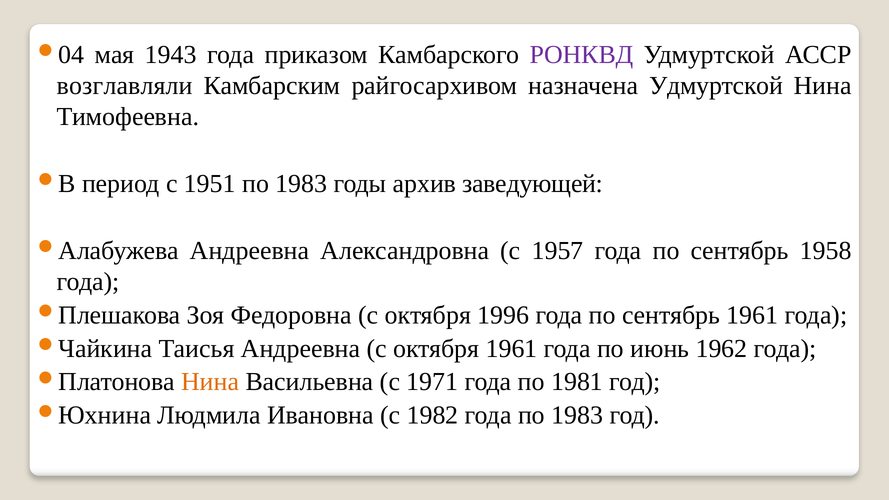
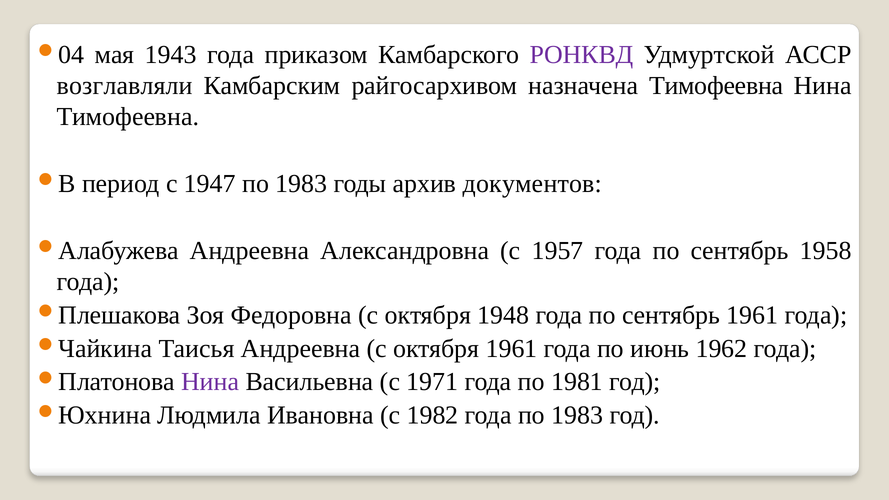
назначена Удмуртской: Удмуртской -> Тимофеевна
1951: 1951 -> 1947
заведующей: заведующей -> документов
1996: 1996 -> 1948
Нина at (210, 382) colour: orange -> purple
